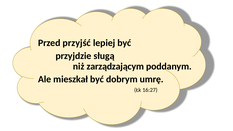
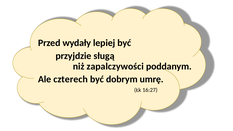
przyjść: przyjść -> wydały
zarządzającym: zarządzającym -> zapalczywości
mieszkał: mieszkał -> czterech
